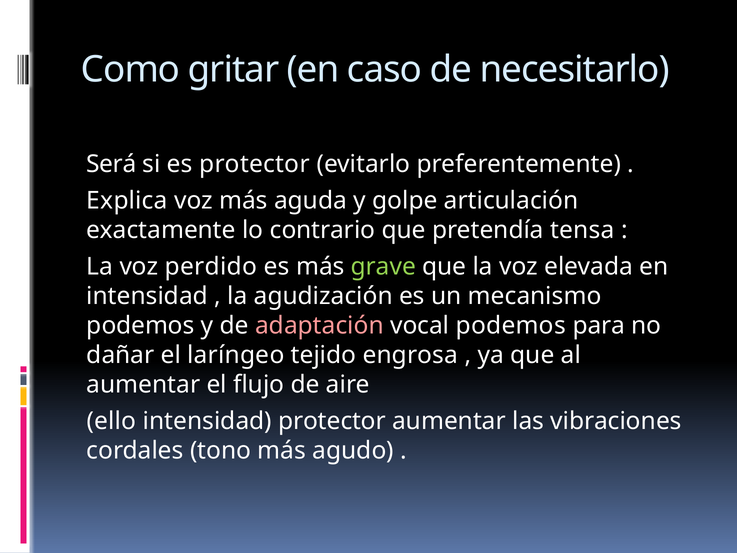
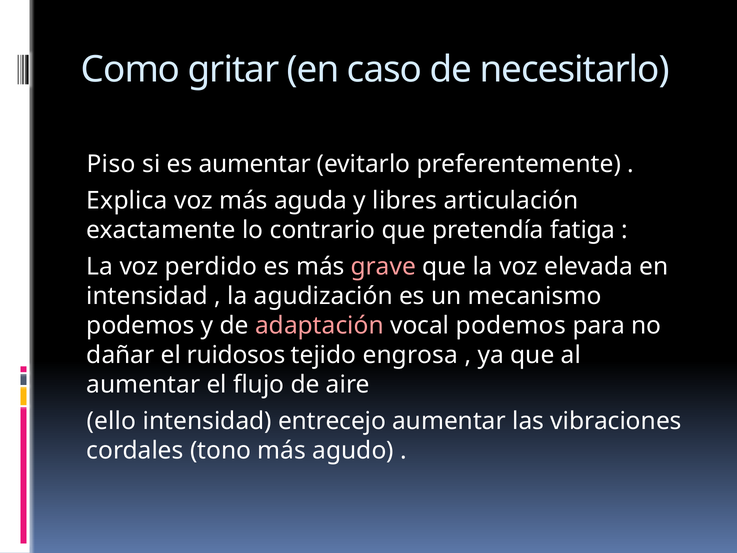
Será: Será -> Piso
es protector: protector -> aumentar
golpe: golpe -> libres
tensa: tensa -> fatiga
grave colour: light green -> pink
laríngeo: laríngeo -> ruidosos
intensidad protector: protector -> entrecejo
